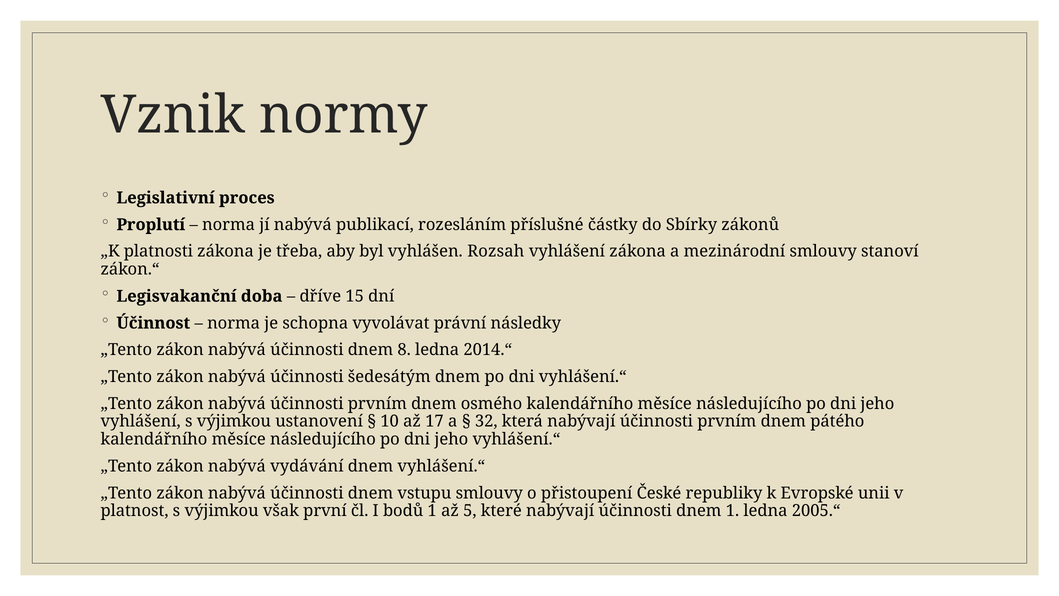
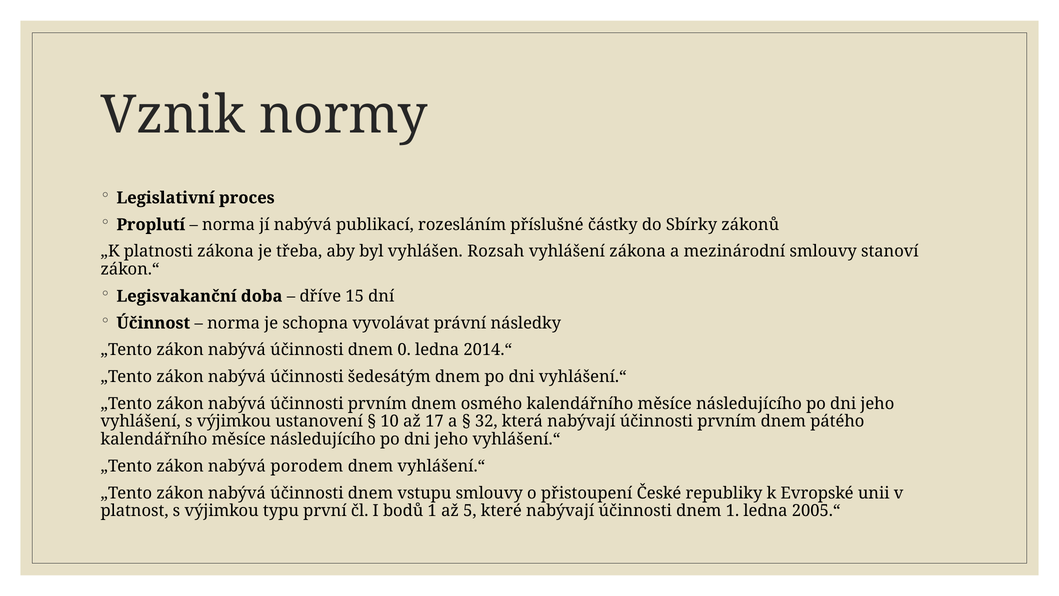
8: 8 -> 0
vydávání: vydávání -> porodem
však: však -> typu
